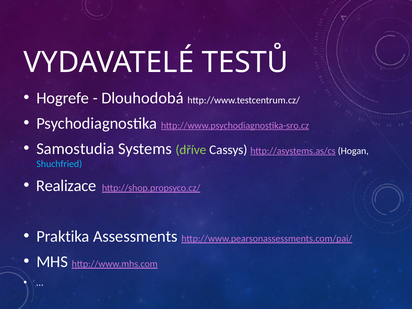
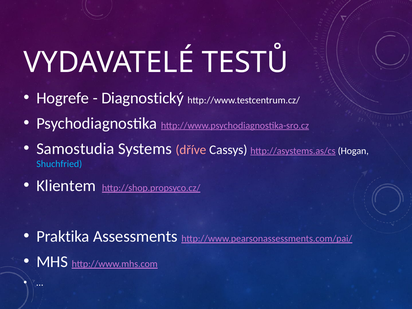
Dlouhodobá: Dlouhodobá -> Diagnostický
dříve colour: light green -> pink
Realizace: Realizace -> Klientem
